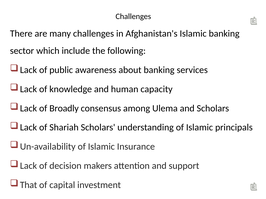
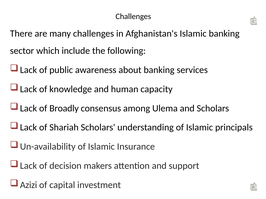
That: That -> Azizi
